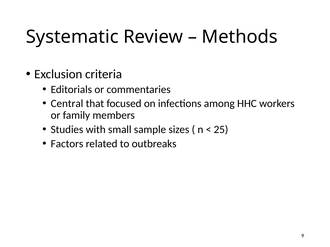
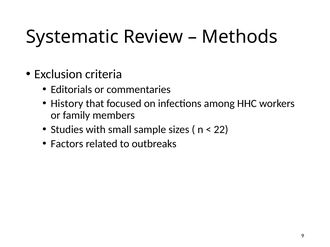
Central: Central -> History
25: 25 -> 22
